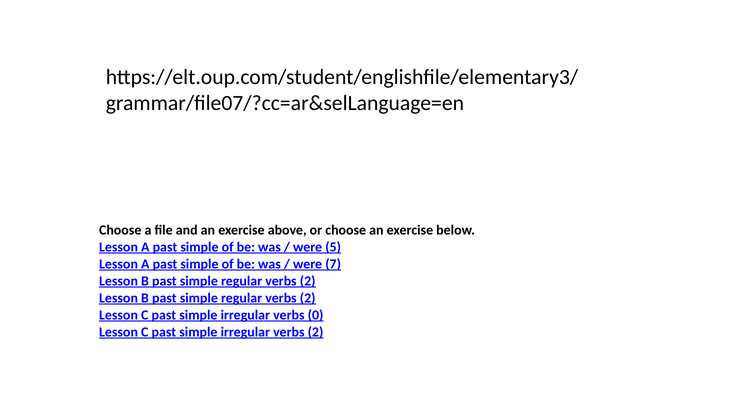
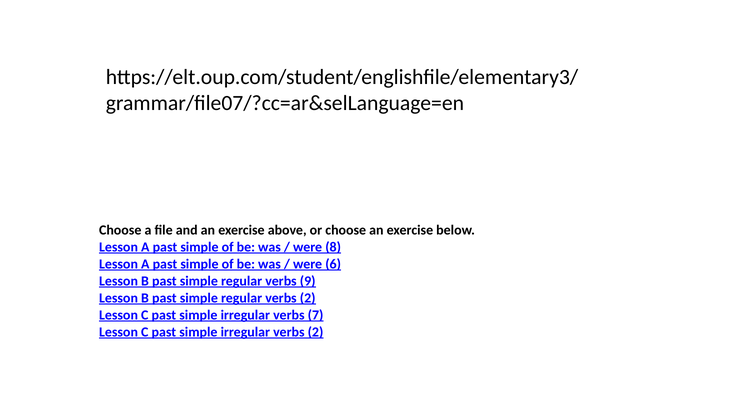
5: 5 -> 8
7: 7 -> 6
2 at (308, 281): 2 -> 9
0: 0 -> 7
